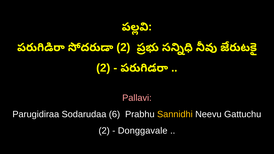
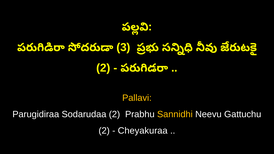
2 at (123, 47): 2 -> 3
Pallavi colour: pink -> yellow
Sodarudaa 6: 6 -> 2
Donggavale: Donggavale -> Cheyakuraa
